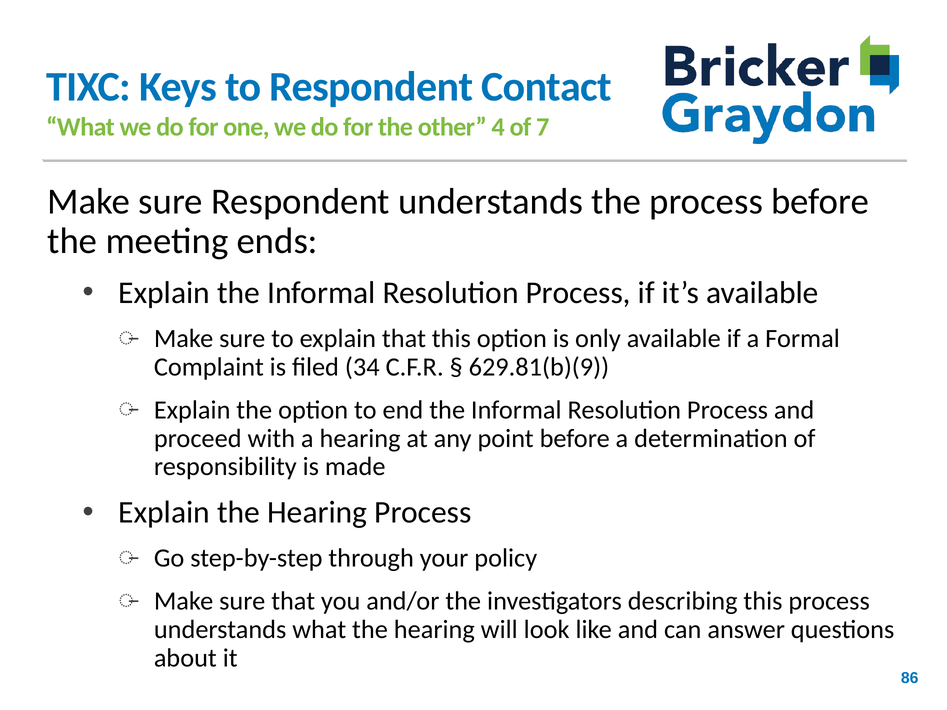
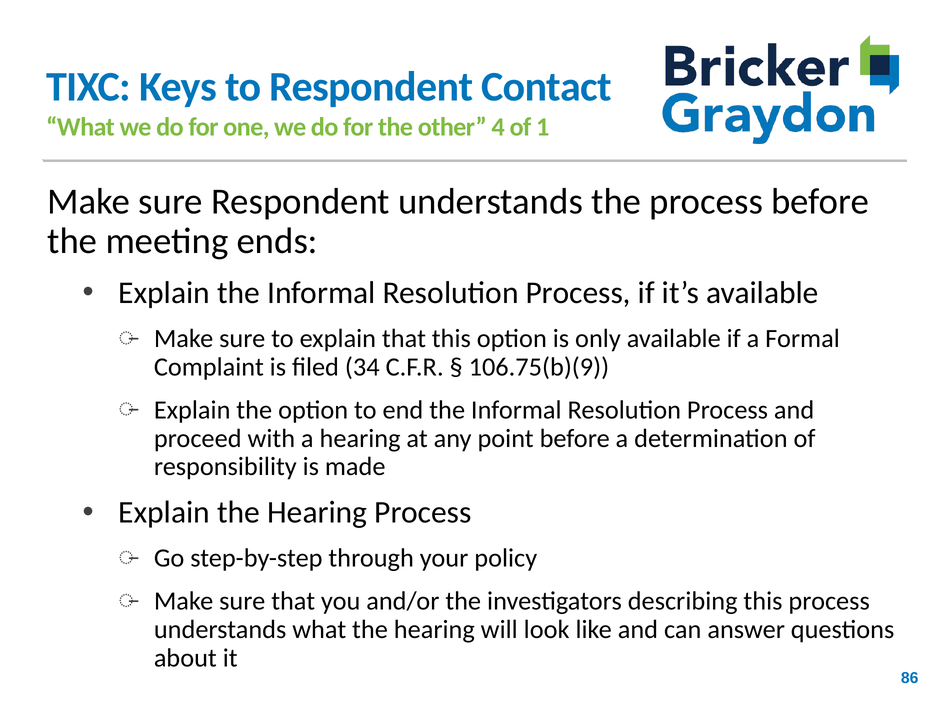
7: 7 -> 1
629.81(b)(9: 629.81(b)(9 -> 106.75(b)(9
